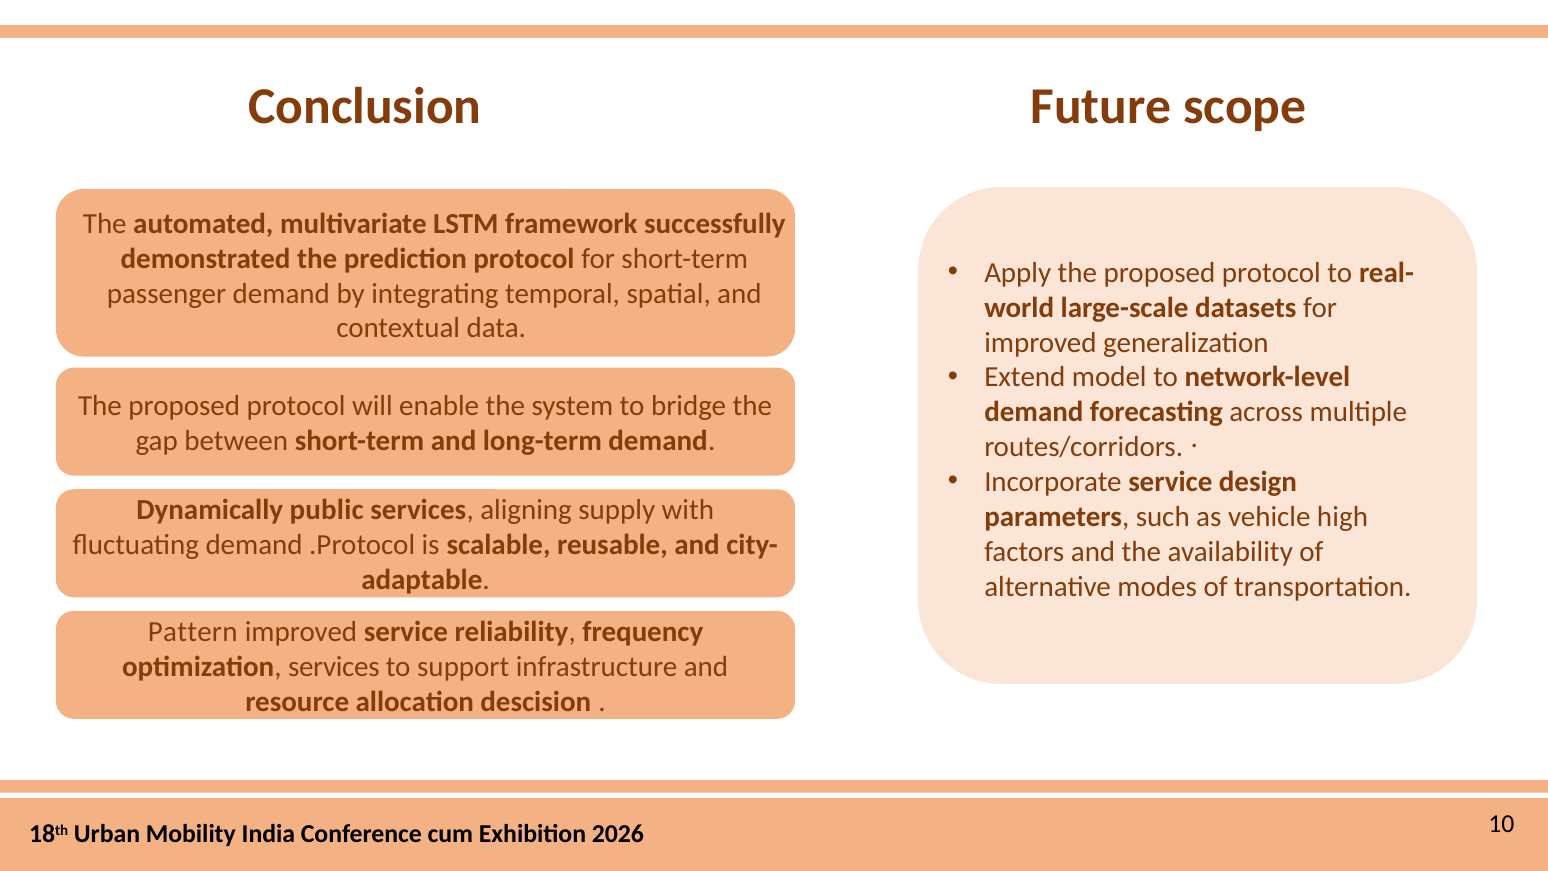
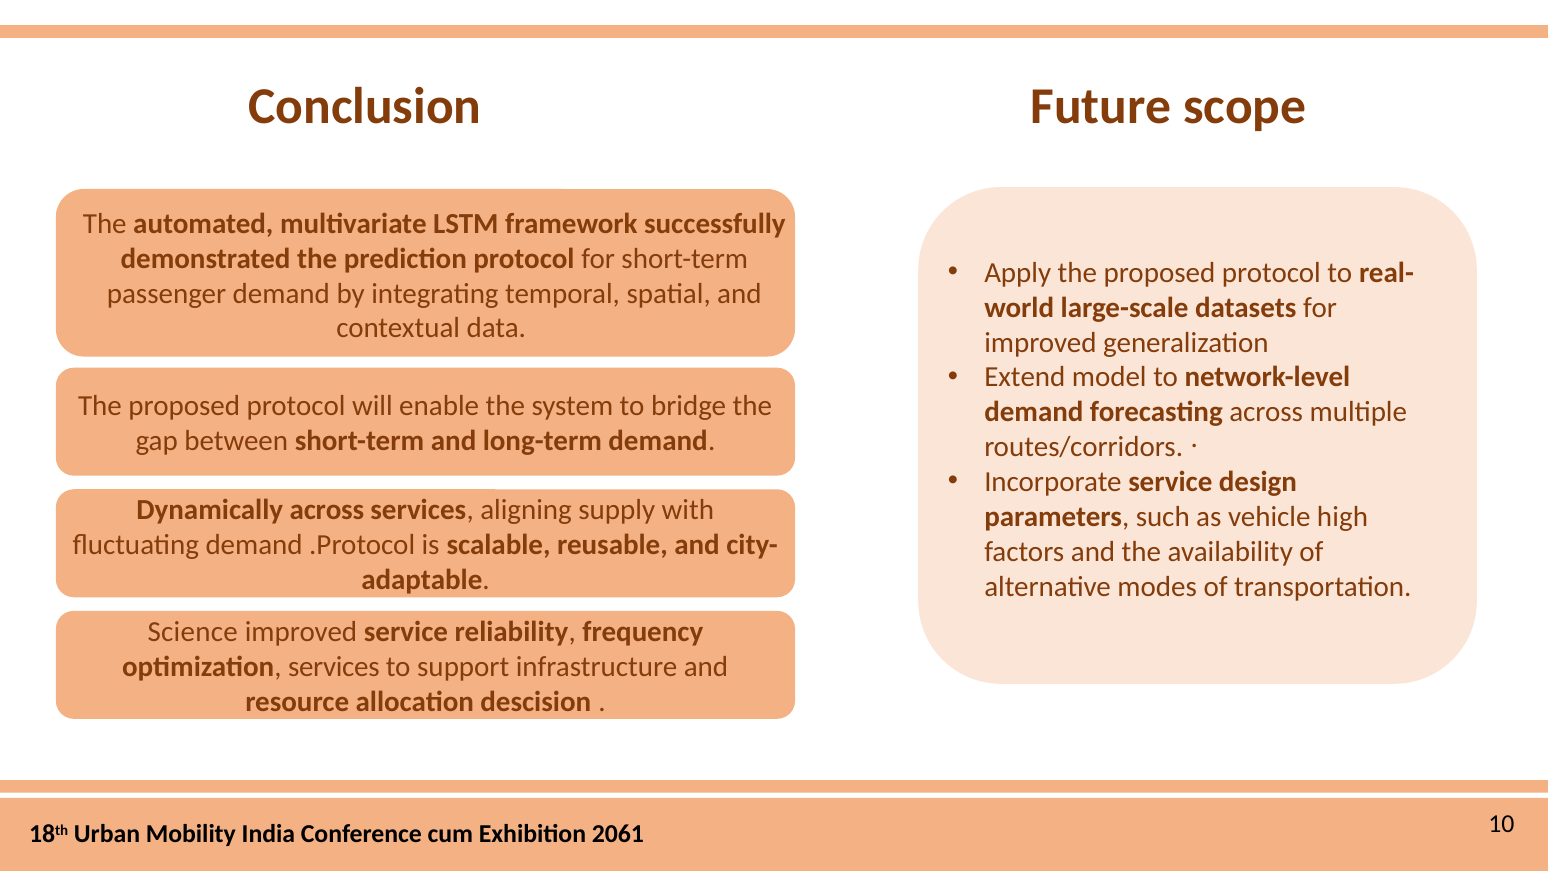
Dynamically public: public -> across
Pattern: Pattern -> Science
2026: 2026 -> 2061
